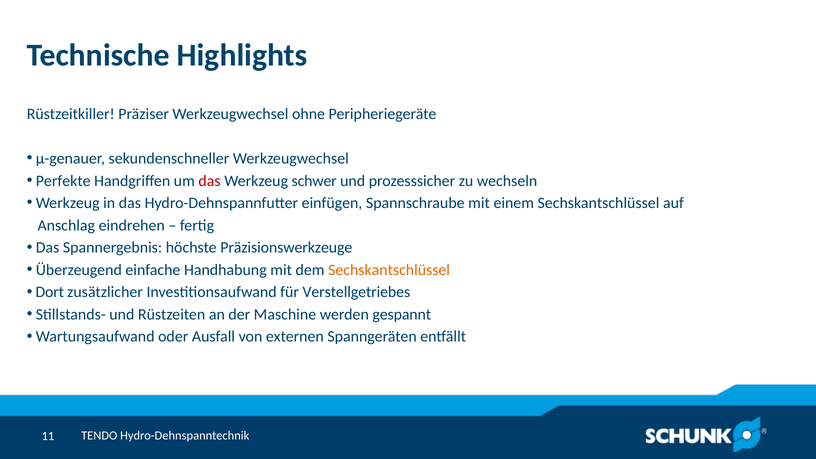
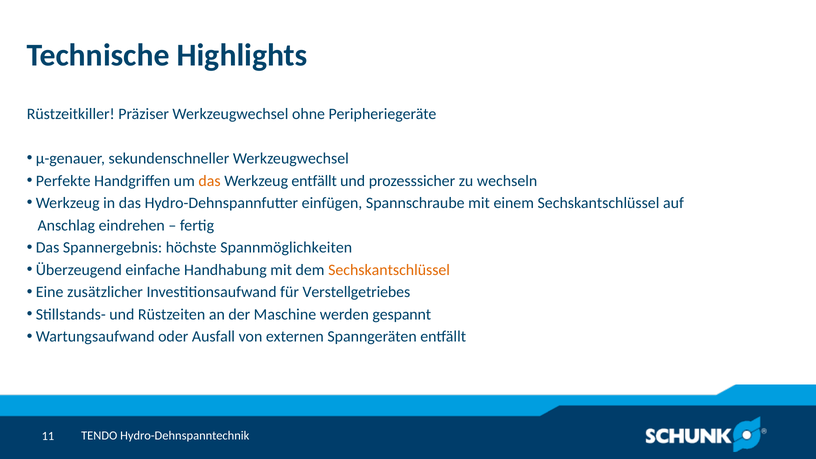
das at (210, 181) colour: red -> orange
Werkzeug schwer: schwer -> entfällt
Präzisionswerkzeuge: Präzisionswerkzeuge -> Spannmöglichkeiten
Dort: Dort -> Eine
